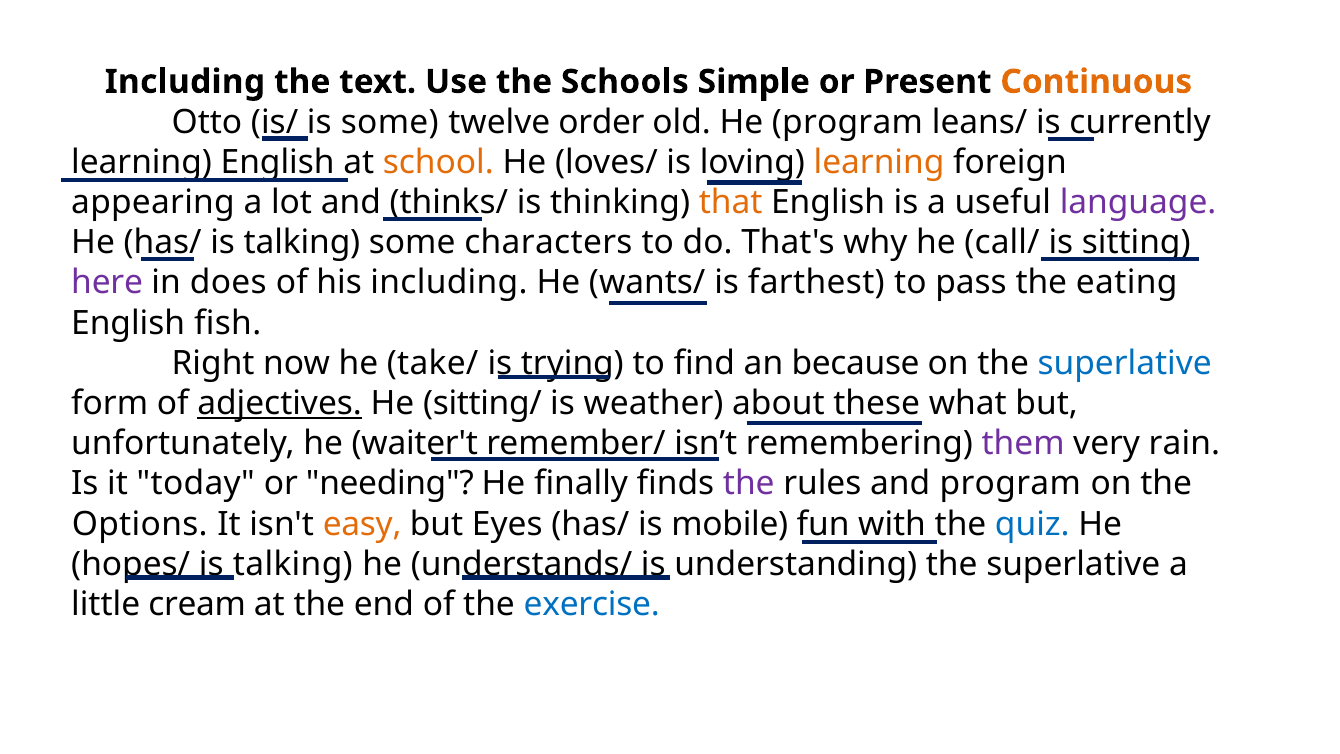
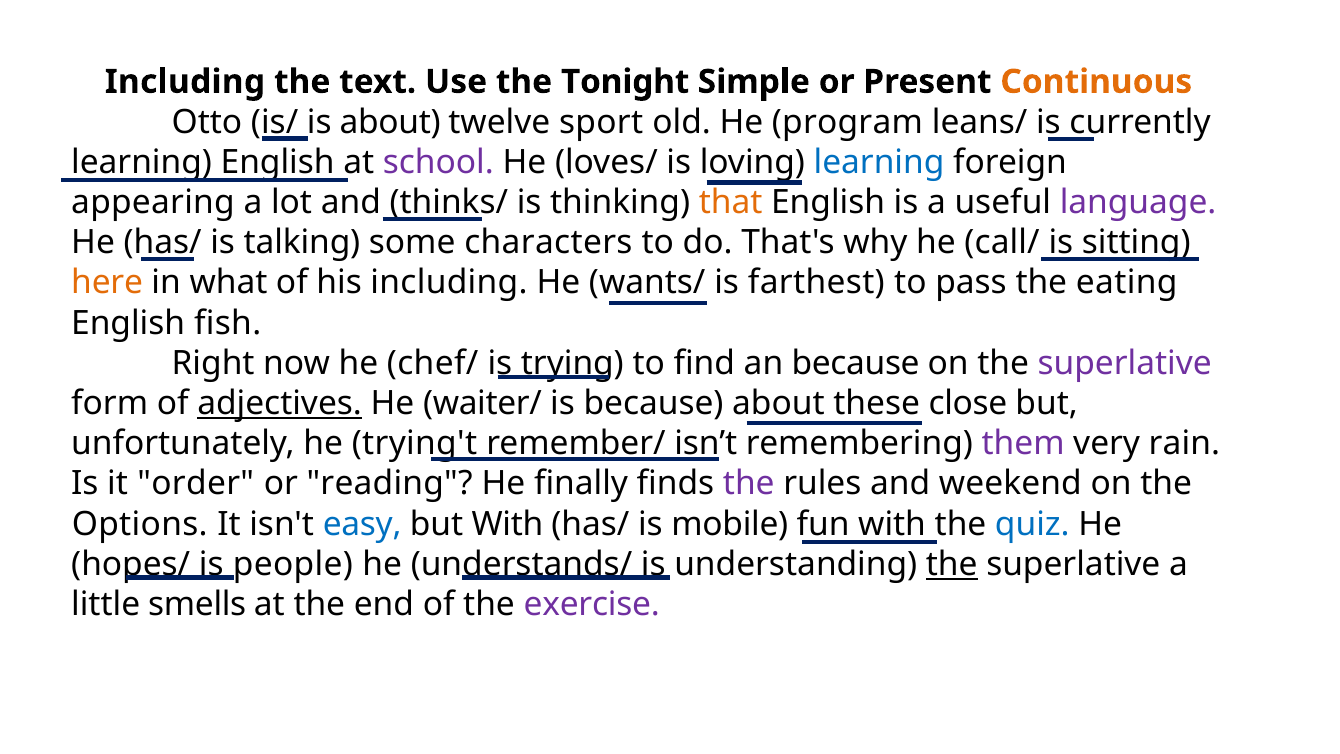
Schools: Schools -> Tonight
is some: some -> about
order: order -> sport
school colour: orange -> purple
learning at (879, 162) colour: orange -> blue
here colour: purple -> orange
does: does -> what
take/: take/ -> chef/
superlative at (1125, 363) colour: blue -> purple
sitting/: sitting/ -> waiter/
is weather: weather -> because
what: what -> close
waiter't: waiter't -> trying't
today: today -> order
needing: needing -> reading
and program: program -> weekend
easy colour: orange -> blue
but Eyes: Eyes -> With
talking at (293, 564): talking -> people
the at (952, 564) underline: none -> present
cream: cream -> smells
exercise colour: blue -> purple
